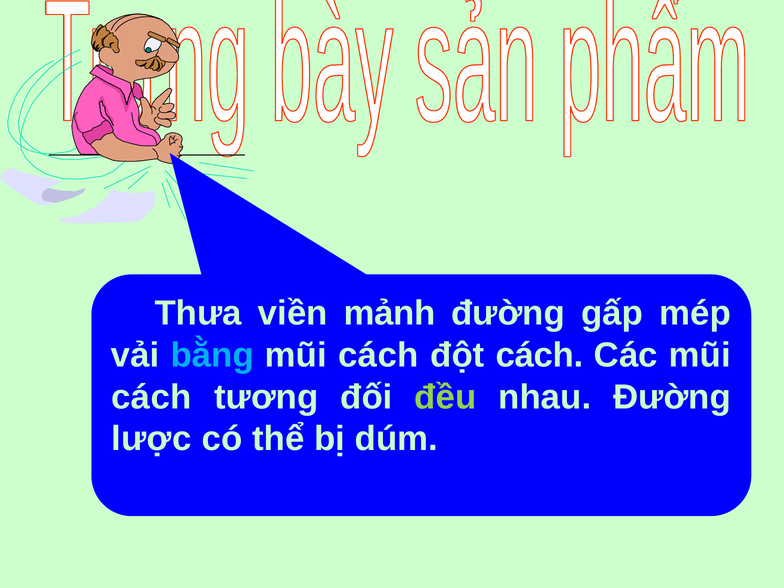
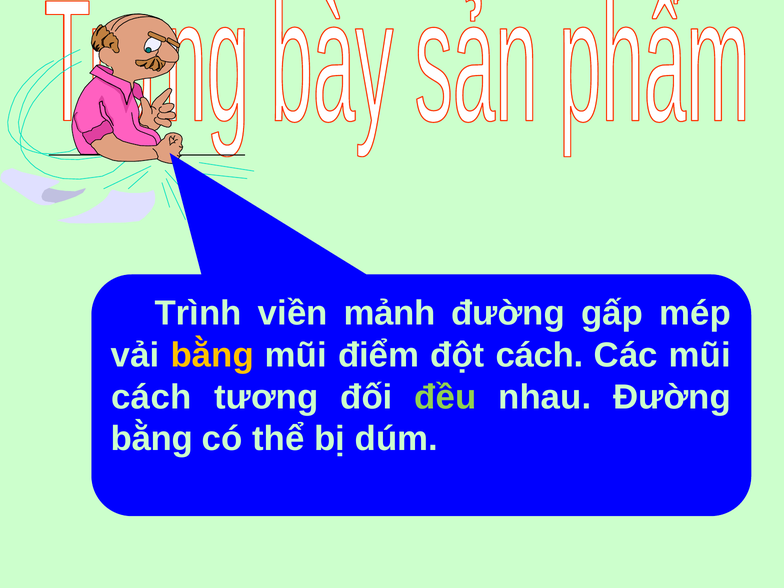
Thưa: Thưa -> Trình
bằng at (212, 355) colour: light blue -> yellow
cách at (378, 355): cách -> điểm
lược at (151, 439): lược -> bằng
